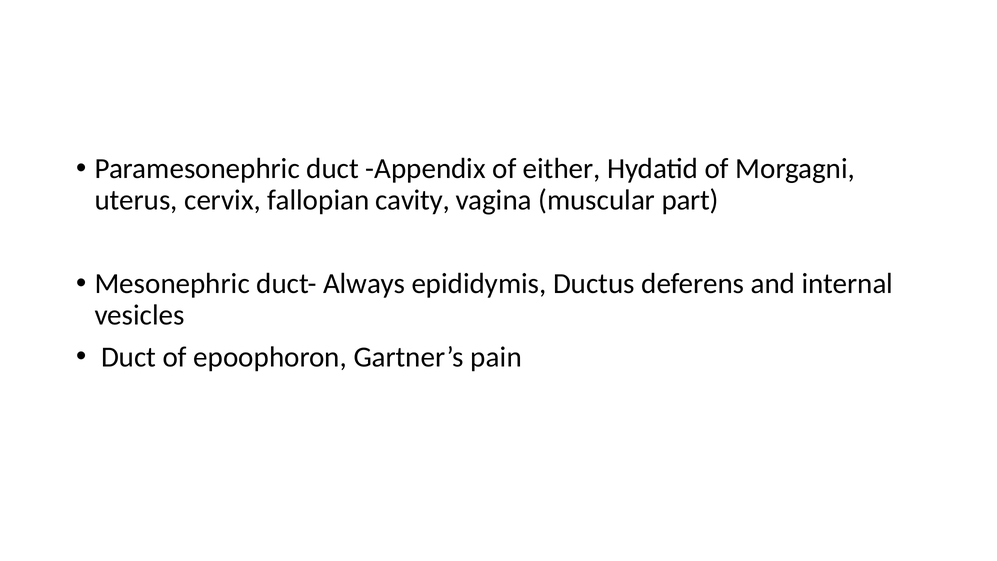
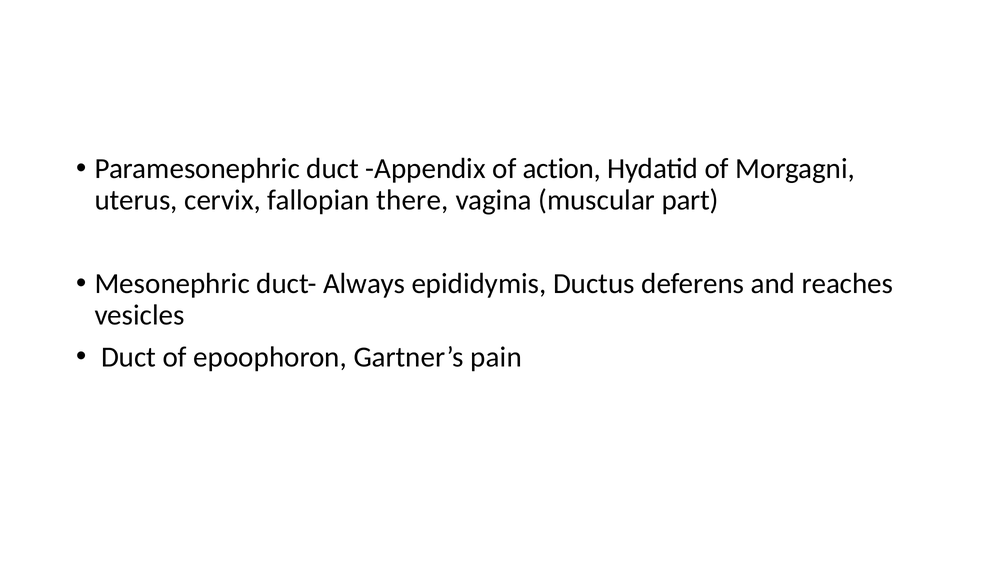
either: either -> action
cavity: cavity -> there
internal: internal -> reaches
